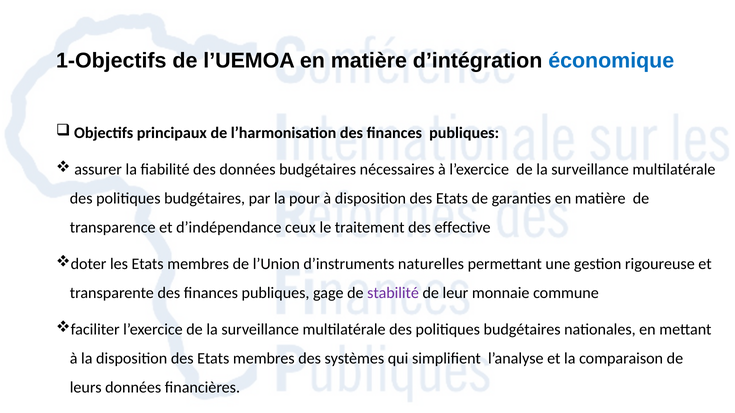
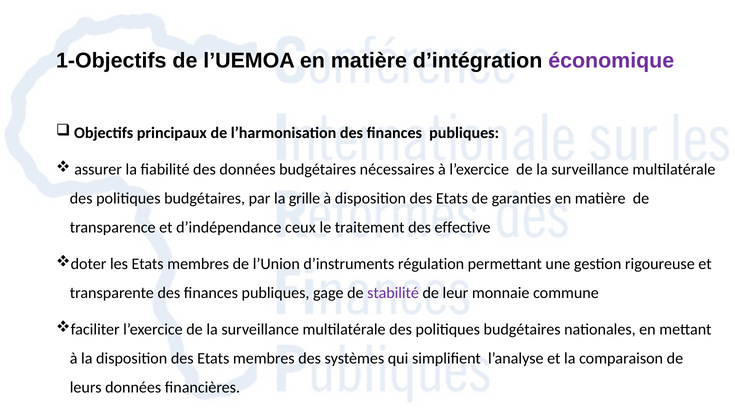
économique colour: blue -> purple
pour: pour -> grille
naturelles: naturelles -> régulation
